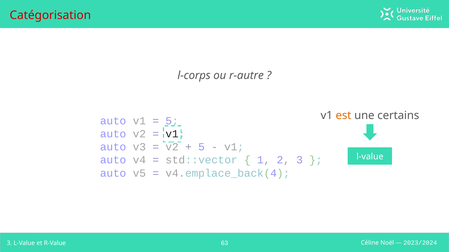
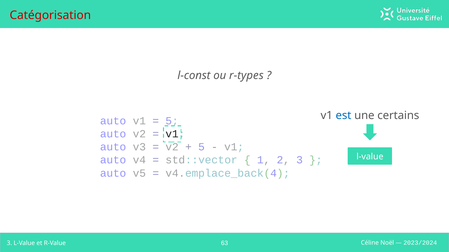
l-corps: l-corps -> l-const
r-autre: r-autre -> r-types
est colour: orange -> blue
